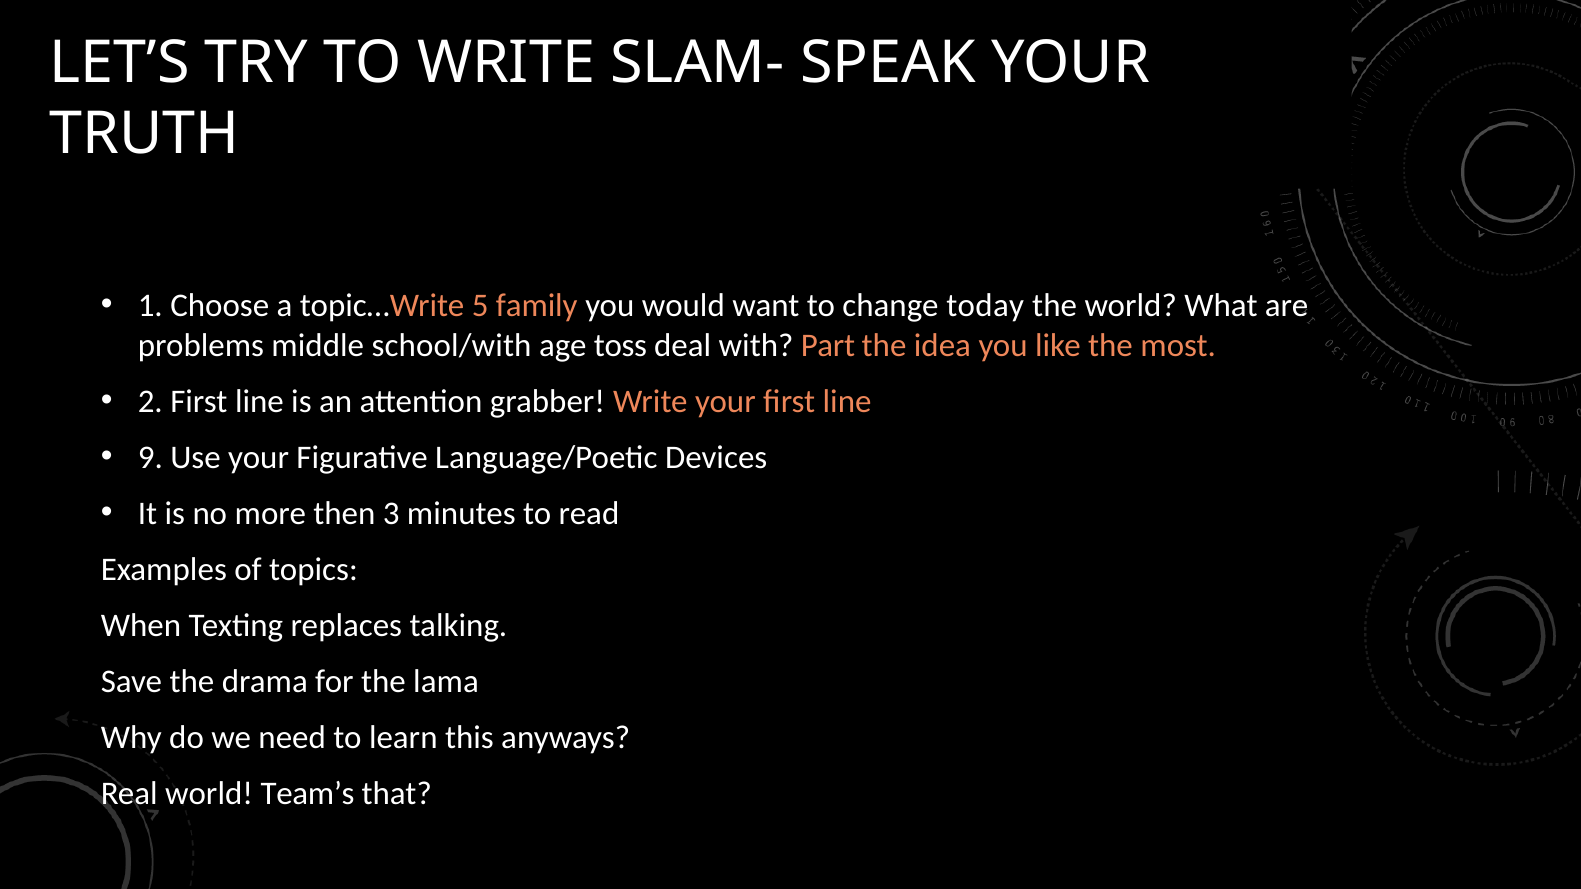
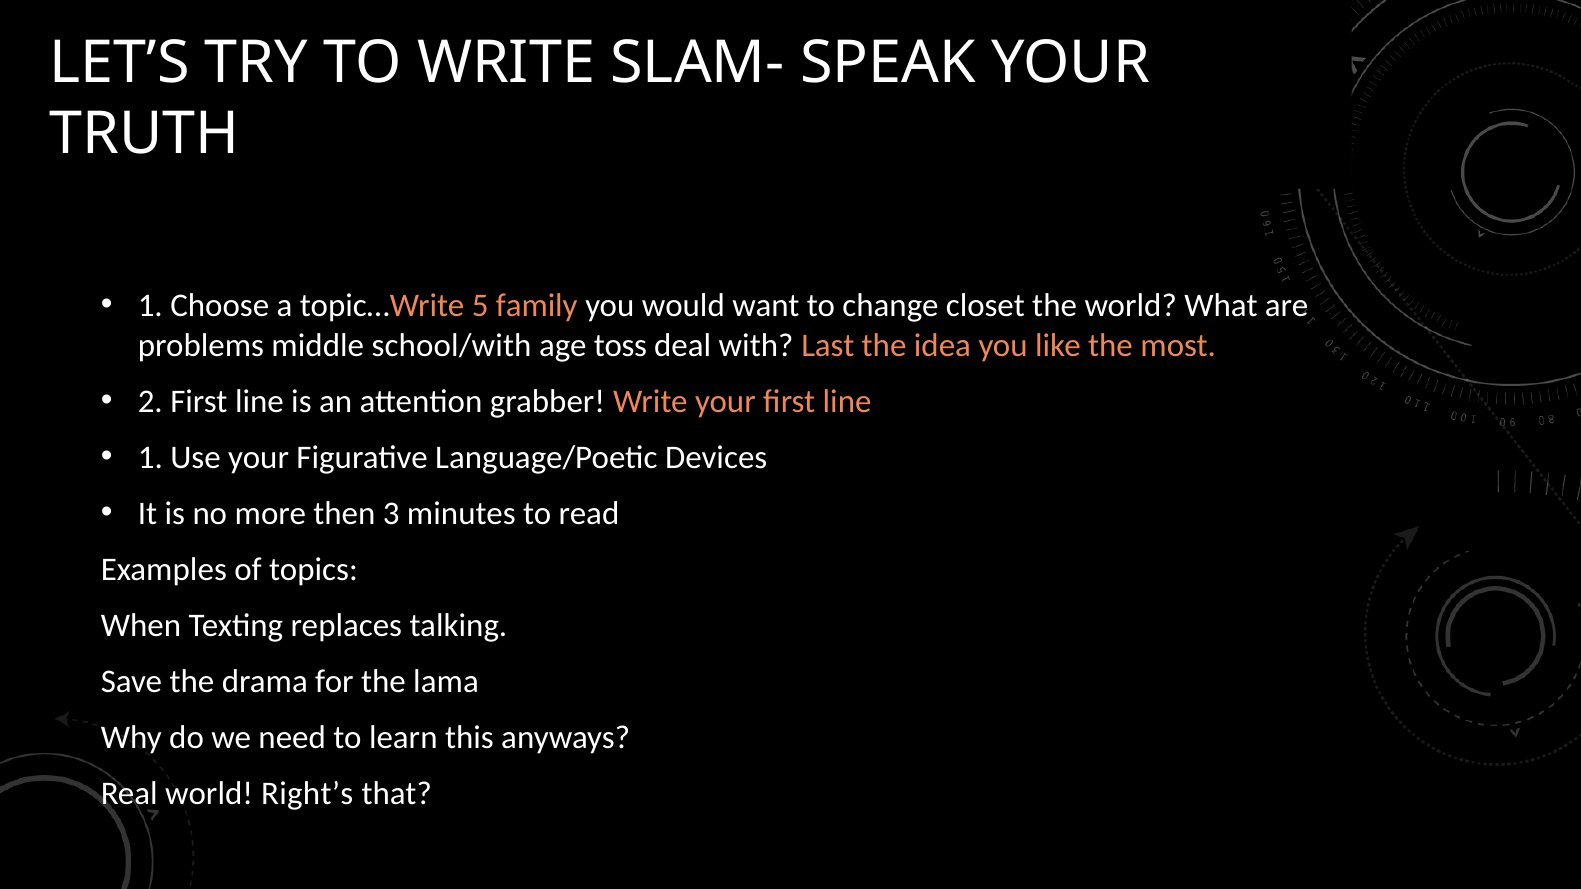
today: today -> closet
Part: Part -> Last
9 at (150, 457): 9 -> 1
Team’s: Team’s -> Right’s
